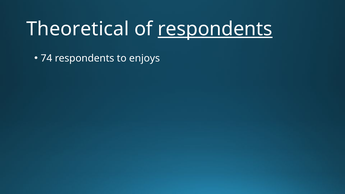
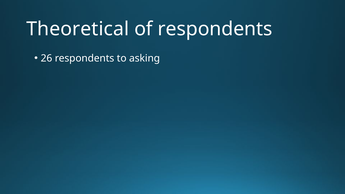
respondents at (215, 29) underline: present -> none
74: 74 -> 26
enjoys: enjoys -> asking
